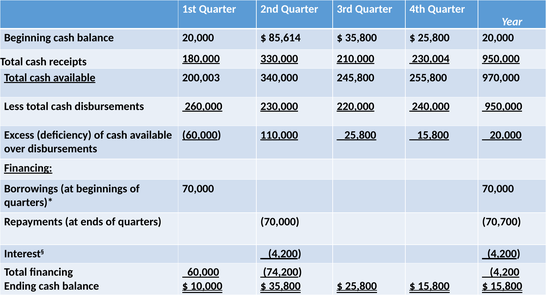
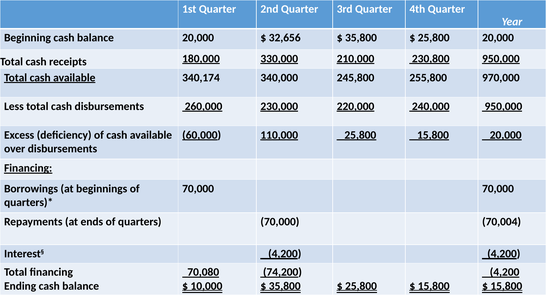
85,614: 85,614 -> 32,656
230,004: 230,004 -> 230,800
200,003: 200,003 -> 340,174
70,700: 70,700 -> 70,004
60,000 at (203, 272): 60,000 -> 70,080
